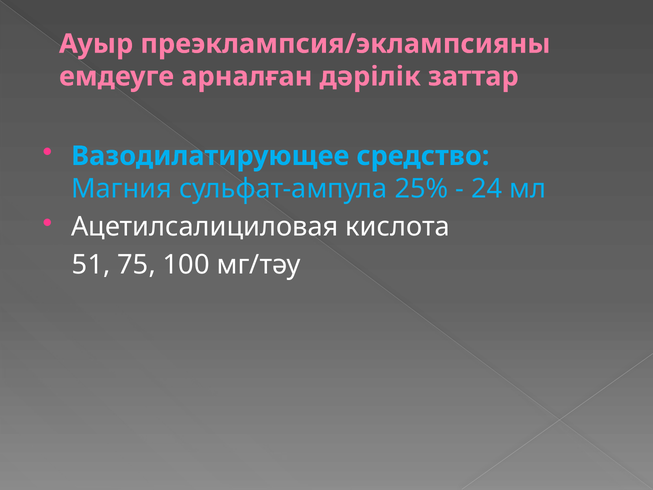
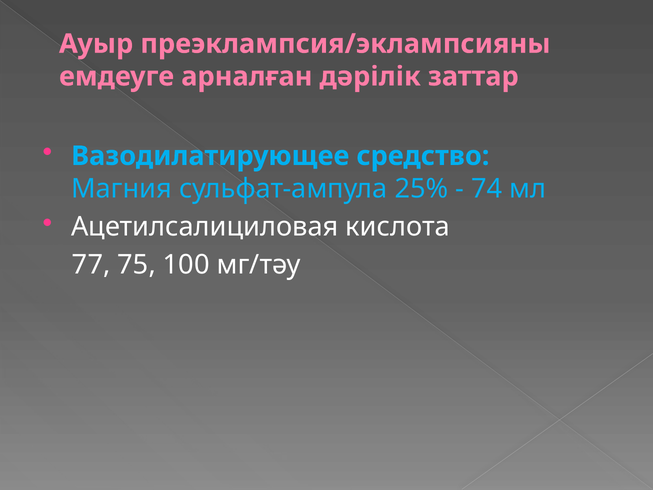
24: 24 -> 74
51: 51 -> 77
